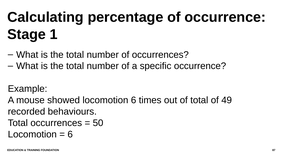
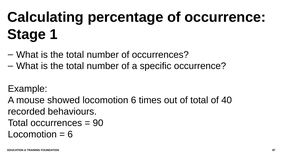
49: 49 -> 40
50: 50 -> 90
